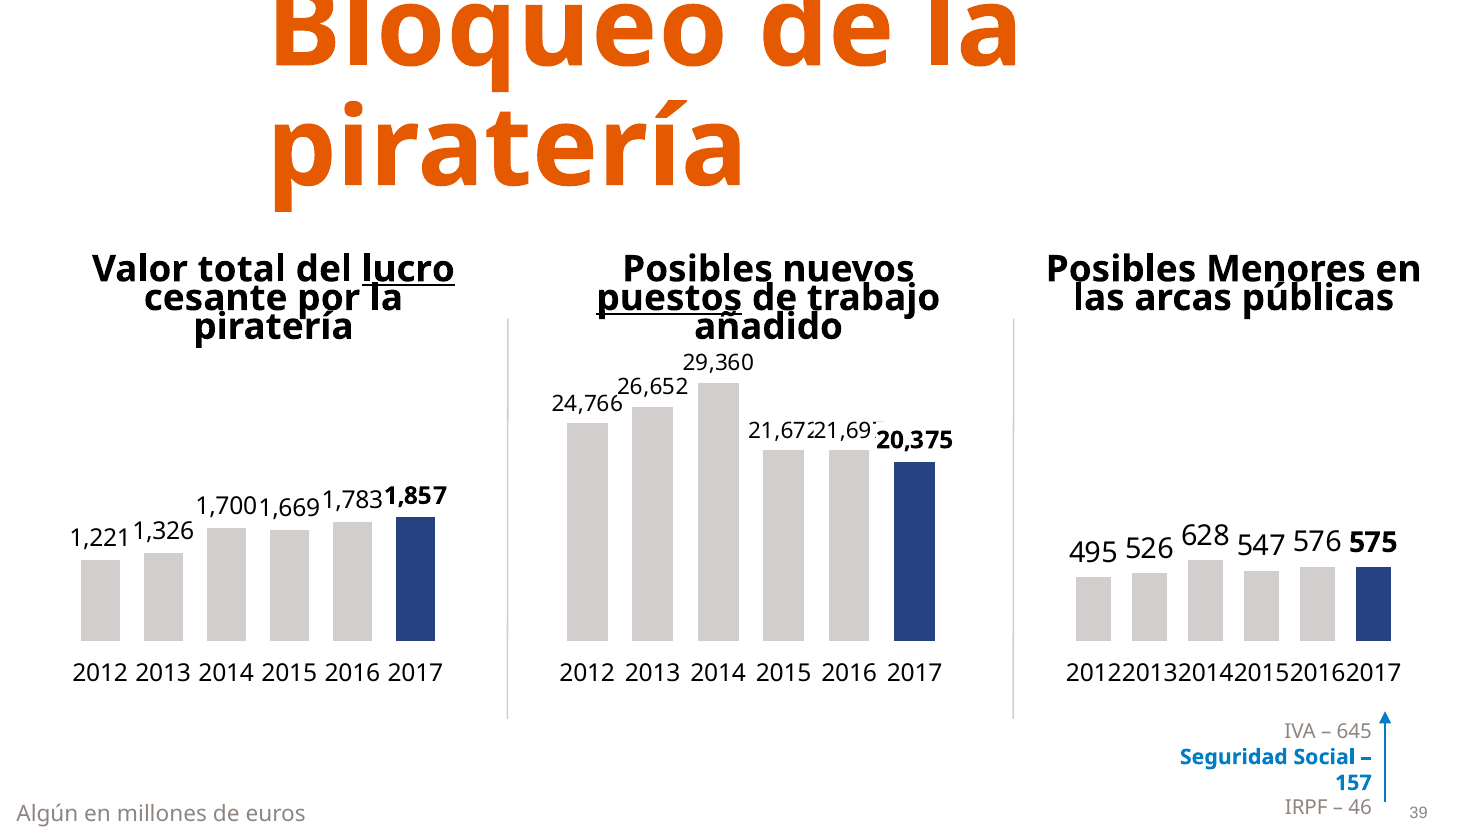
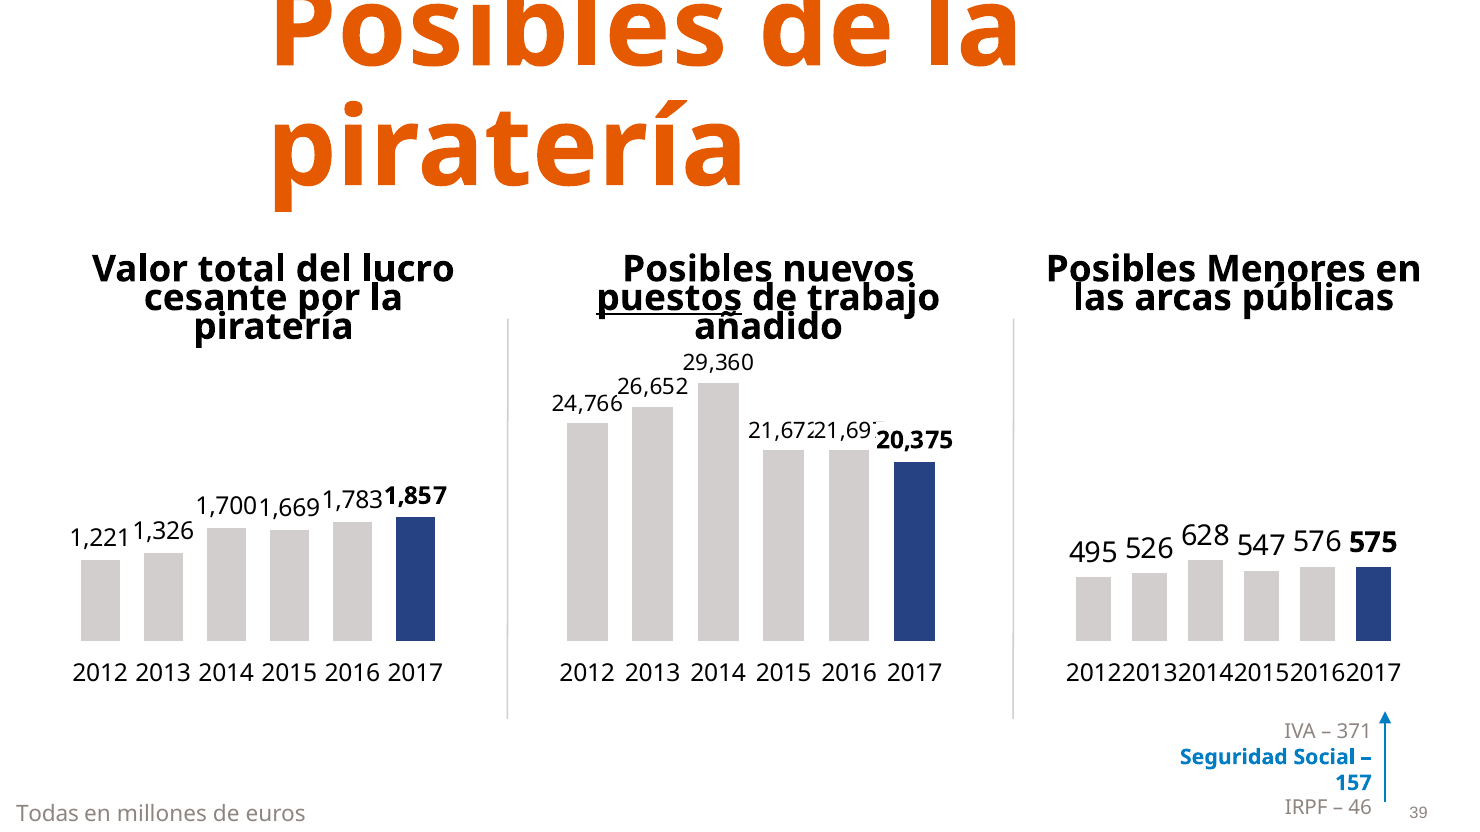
Bloqueo at (497, 29): Bloqueo -> Posibles
lucro underline: present -> none
645: 645 -> 371
Algún: Algún -> Todas
